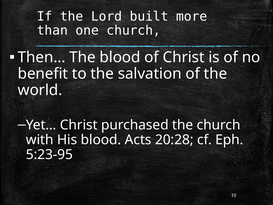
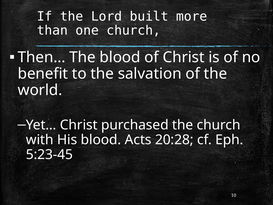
5:23-95: 5:23-95 -> 5:23-45
